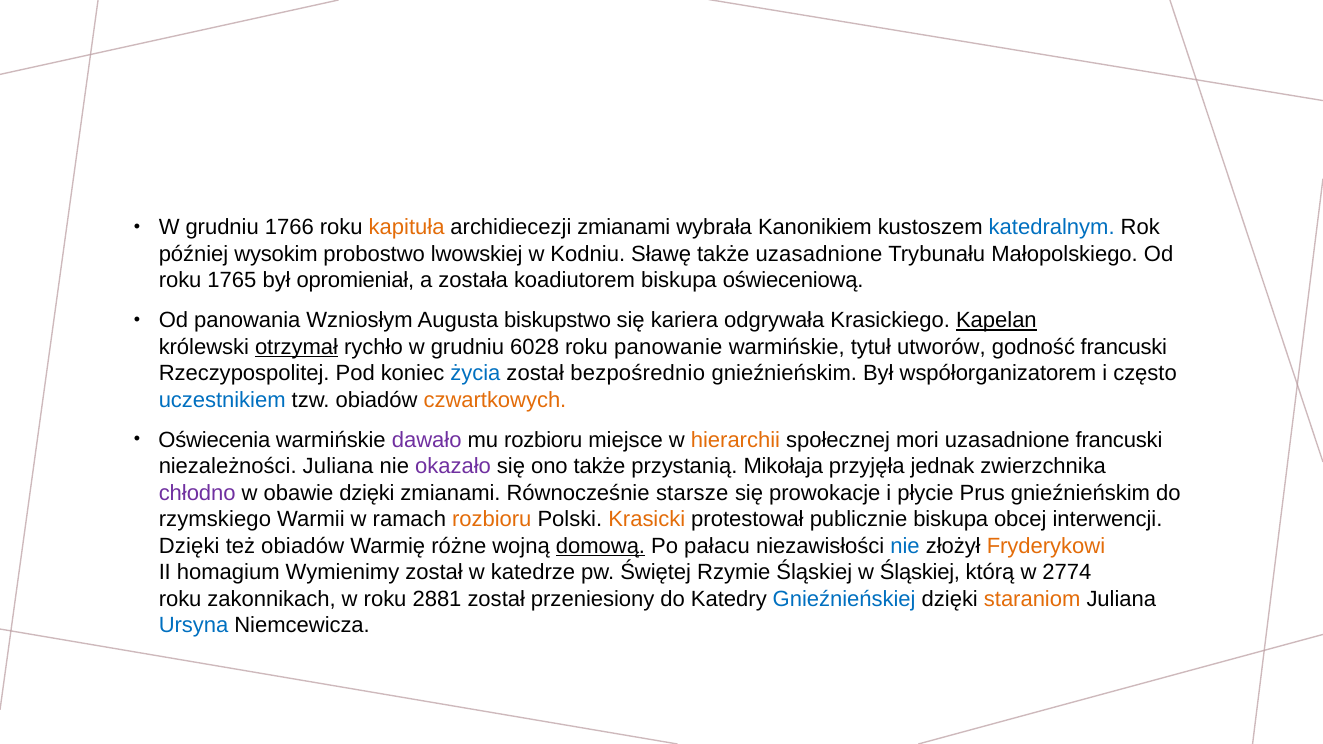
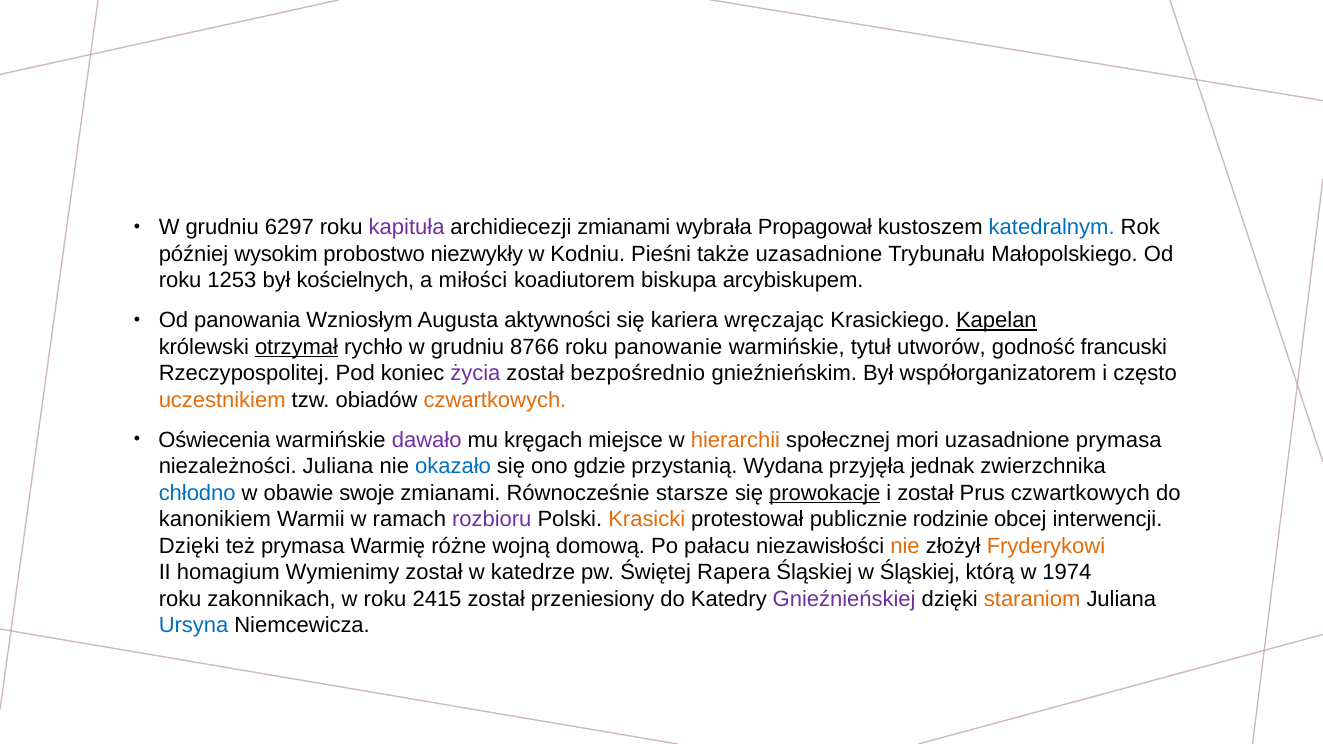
1766: 1766 -> 6297
kapituła colour: orange -> purple
Kanonikiem: Kanonikiem -> Propagował
lwowskiej: lwowskiej -> niezwykły
Sławę: Sławę -> Pieśni
1765: 1765 -> 1253
opromieniał: opromieniał -> kościelnych
została: została -> miłości
oświeceniową: oświeceniową -> arcybiskupem
biskupstwo: biskupstwo -> aktywności
odgrywała: odgrywała -> wręczając
6028: 6028 -> 8766
życia colour: blue -> purple
uczestnikiem colour: blue -> orange
mu rozbioru: rozbioru -> kręgach
uzasadnione francuski: francuski -> prymasa
okazało colour: purple -> blue
ono także: także -> gdzie
Mikołaja: Mikołaja -> Wydana
chłodno colour: purple -> blue
obawie dzięki: dzięki -> swoje
prowokacje underline: none -> present
i płycie: płycie -> został
Prus gnieźnieńskim: gnieźnieńskim -> czwartkowych
rzymskiego: rzymskiego -> kanonikiem
rozbioru at (492, 520) colour: orange -> purple
publicznie biskupa: biskupa -> rodzinie
też obiadów: obiadów -> prymasa
domową underline: present -> none
nie at (905, 546) colour: blue -> orange
Rzymie: Rzymie -> Rapera
2774: 2774 -> 1974
2881: 2881 -> 2415
Gnieźnieńskiej colour: blue -> purple
